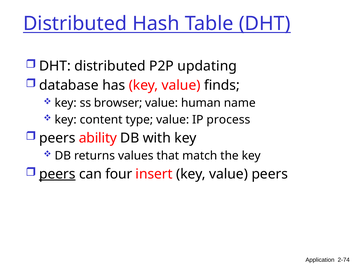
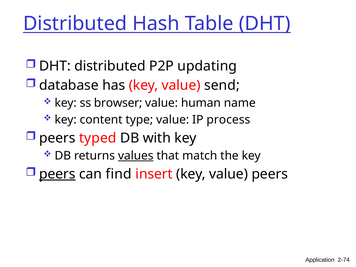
finds: finds -> send
ability: ability -> typed
values underline: none -> present
four: four -> find
